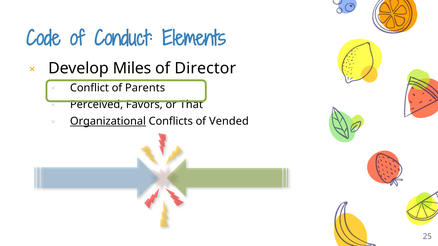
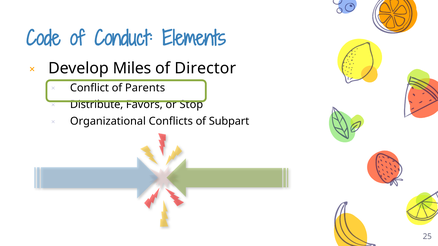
Perceived: Perceived -> Distribute
That: That -> Stop
Organizational underline: present -> none
Vended: Vended -> Subpart
